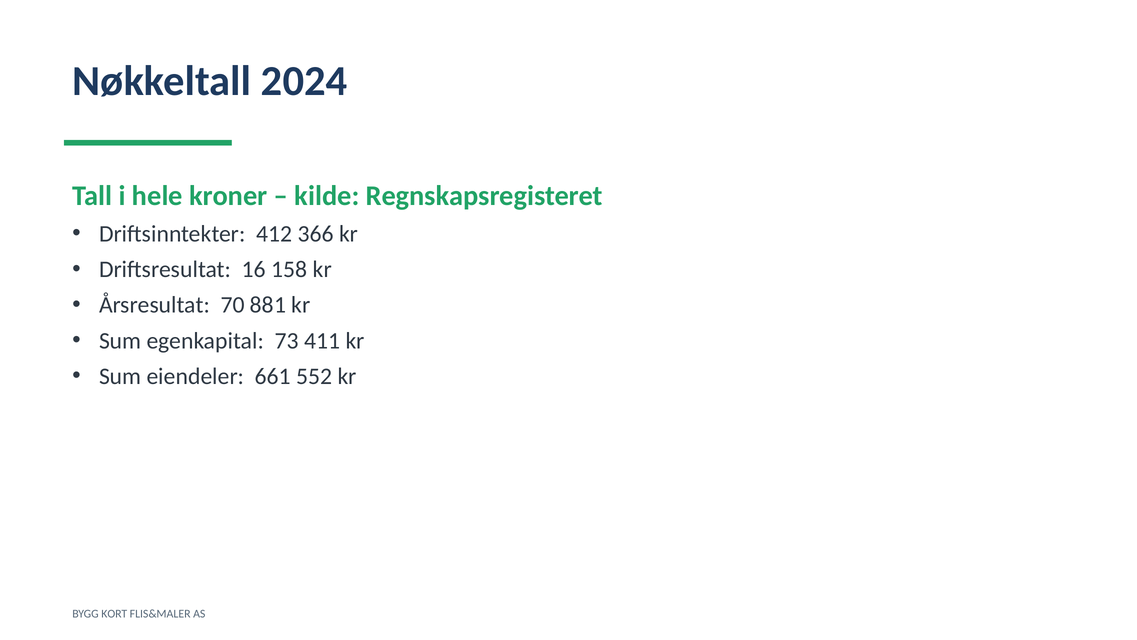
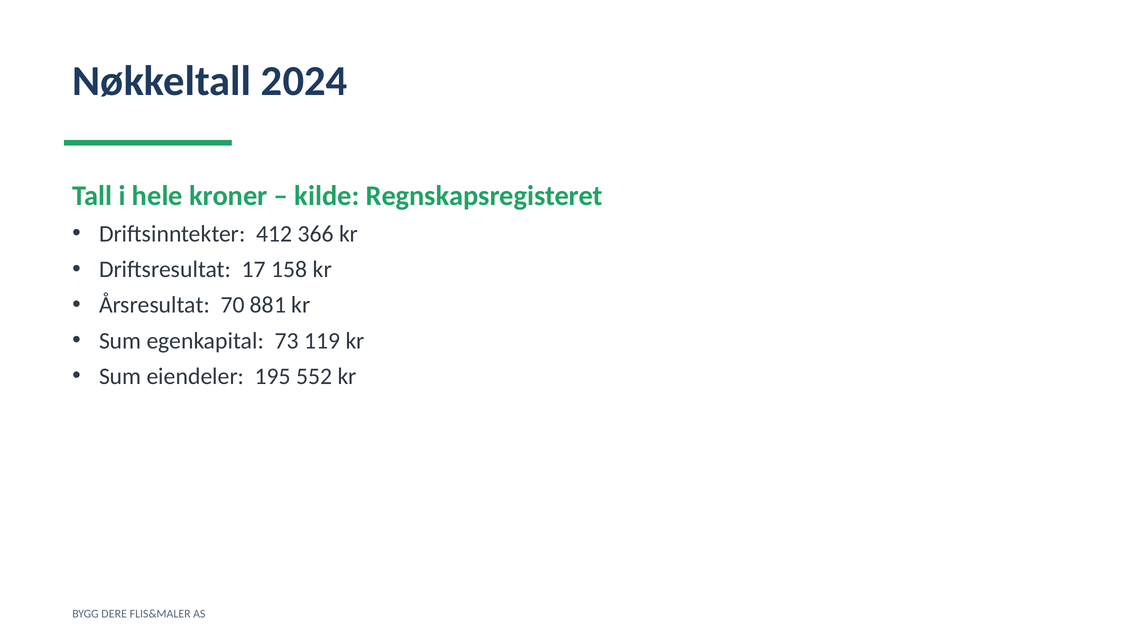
16: 16 -> 17
411: 411 -> 119
661: 661 -> 195
KORT: KORT -> DERE
